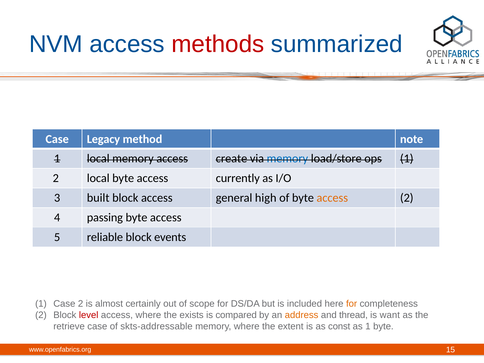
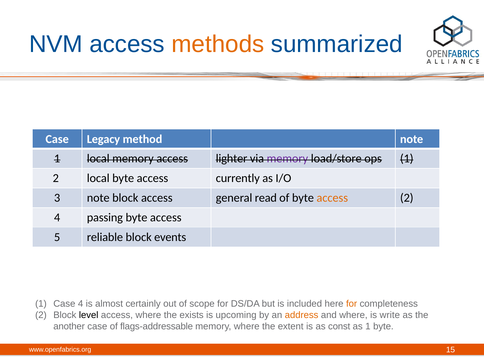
methods colour: red -> orange
create: create -> lighter
memory at (287, 159) colour: blue -> purple
3 built: built -> note
high: high -> read
Case 2: 2 -> 4
level colour: red -> black
compared: compared -> upcoming
and thread: thread -> where
want: want -> write
retrieve: retrieve -> another
skts-addressable: skts-addressable -> flags-addressable
